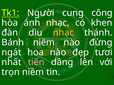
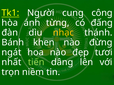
ánh nhạc: nhạc -> từng
khen: khen -> đấng
Bánh niềm: niềm -> khen
tiến colour: pink -> light green
